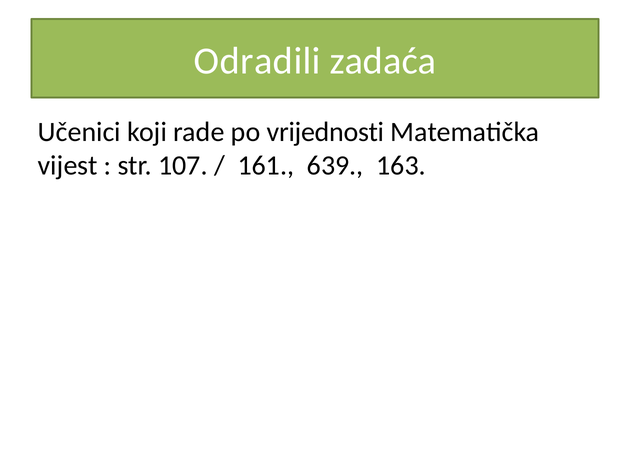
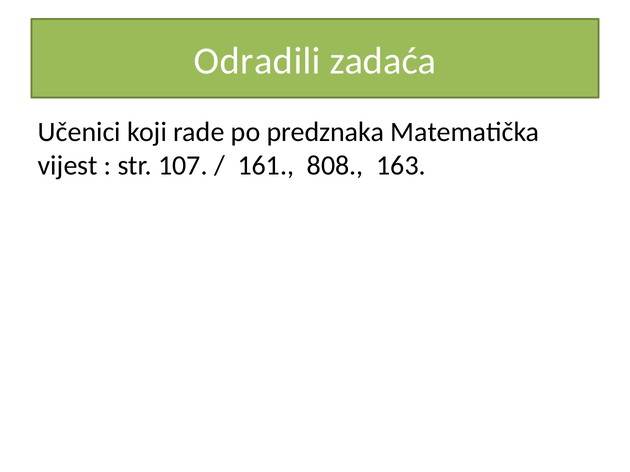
vrijednosti: vrijednosti -> predznaka
639: 639 -> 808
